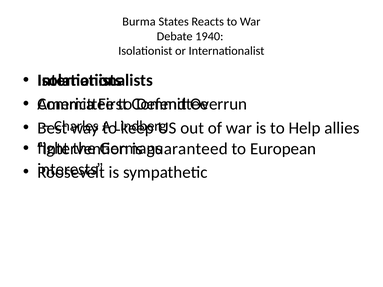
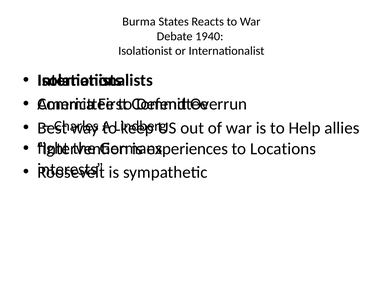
guaranteed: guaranteed -> experiences
European: European -> Locations
